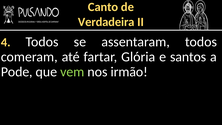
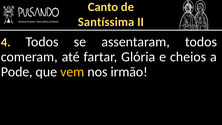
Verdadeira: Verdadeira -> Santíssima
santos: santos -> cheios
vem colour: light green -> yellow
